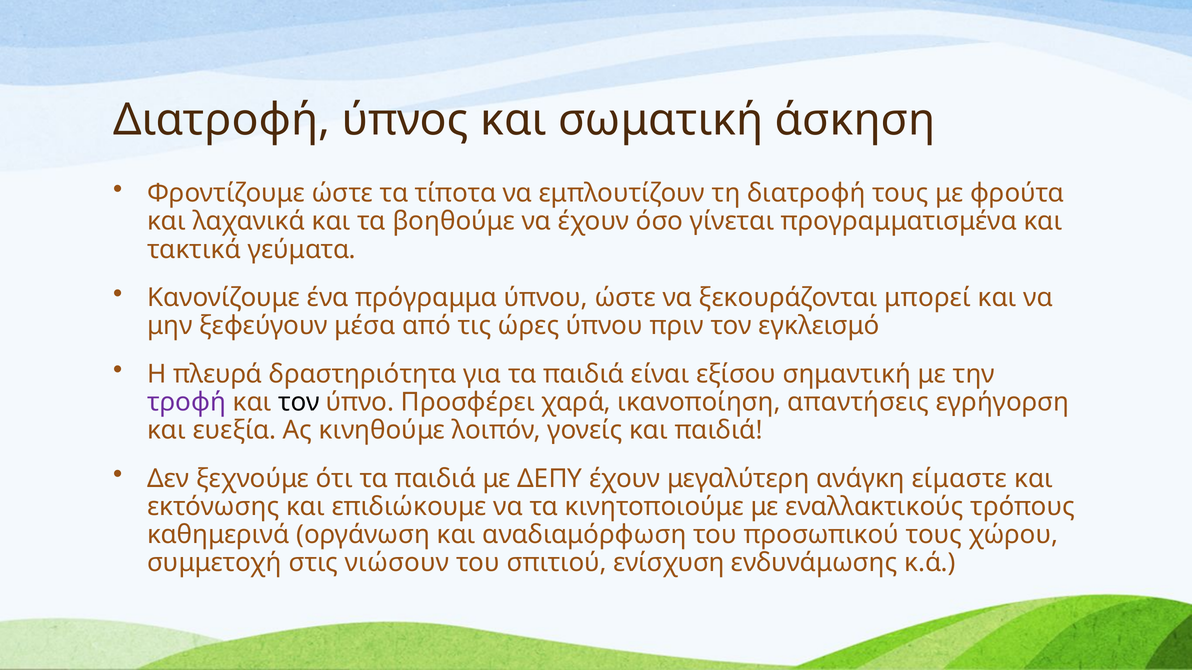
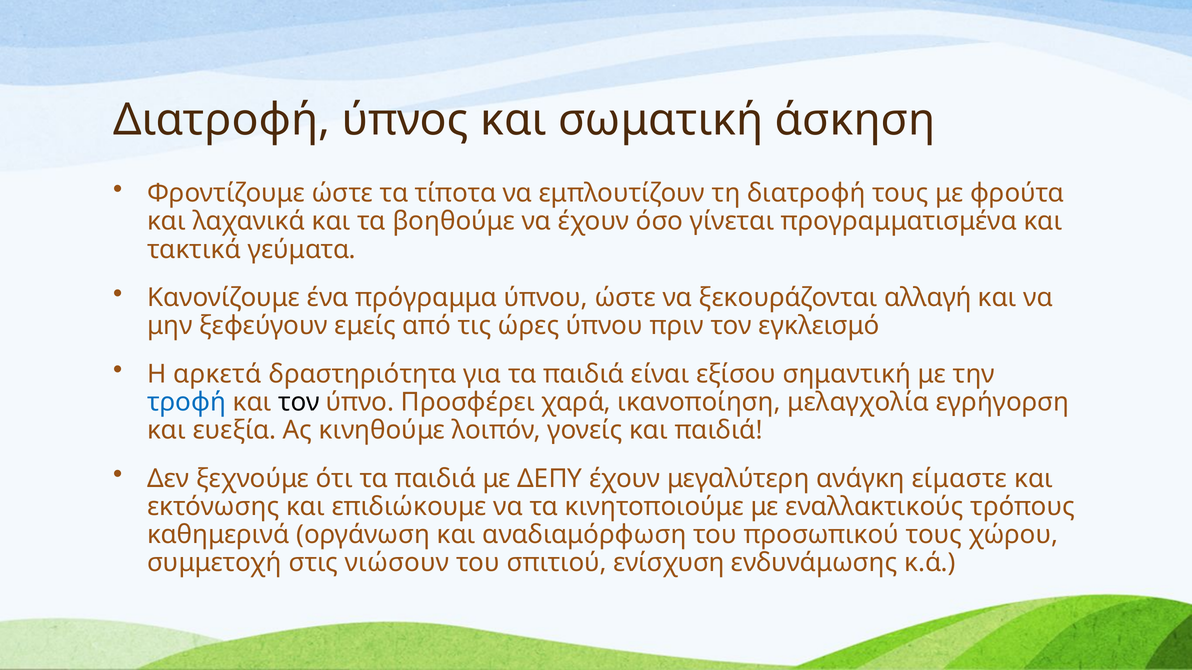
μπορεί: μπορεί -> αλλαγή
μέσα: μέσα -> εμείς
πλευρά: πλευρά -> αρκετά
τροφή colour: purple -> blue
απαντήσεις: απαντήσεις -> μελαγχολία
